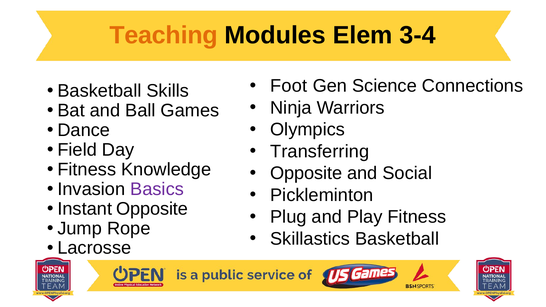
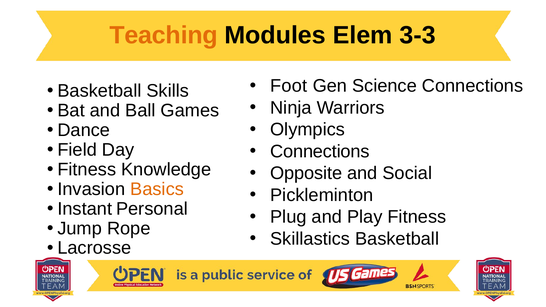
3-4: 3-4 -> 3-3
Transferring at (320, 152): Transferring -> Connections
Basics colour: purple -> orange
Instant Opposite: Opposite -> Personal
